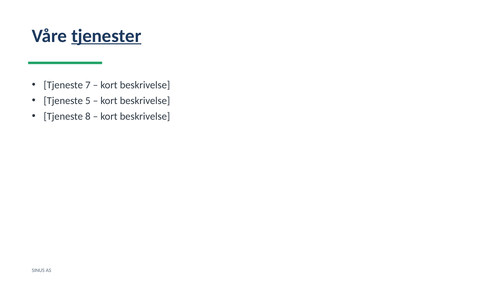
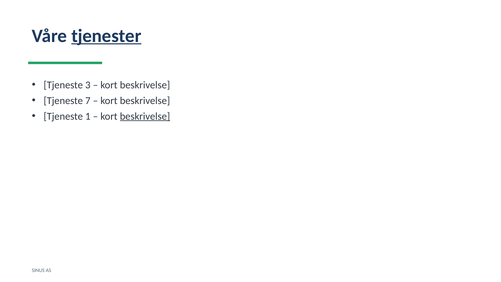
7: 7 -> 3
5: 5 -> 7
8: 8 -> 1
beskrivelse at (145, 116) underline: none -> present
